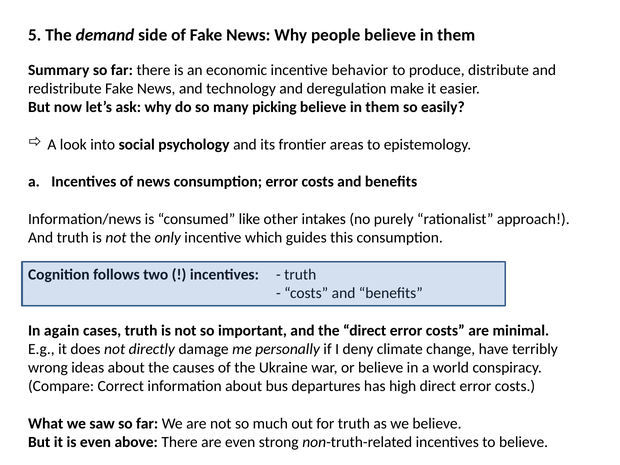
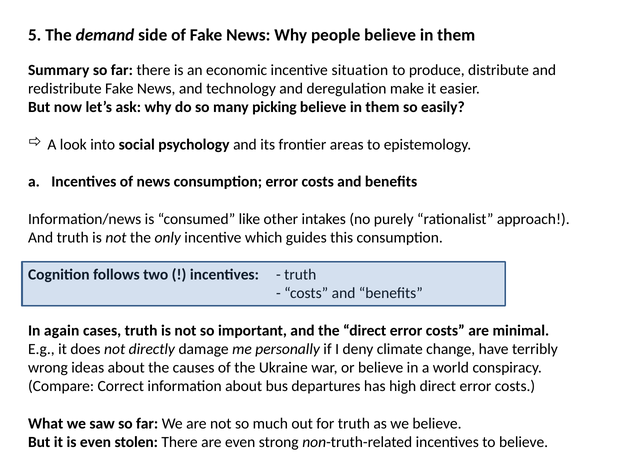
behavior: behavior -> situation
above: above -> stolen
